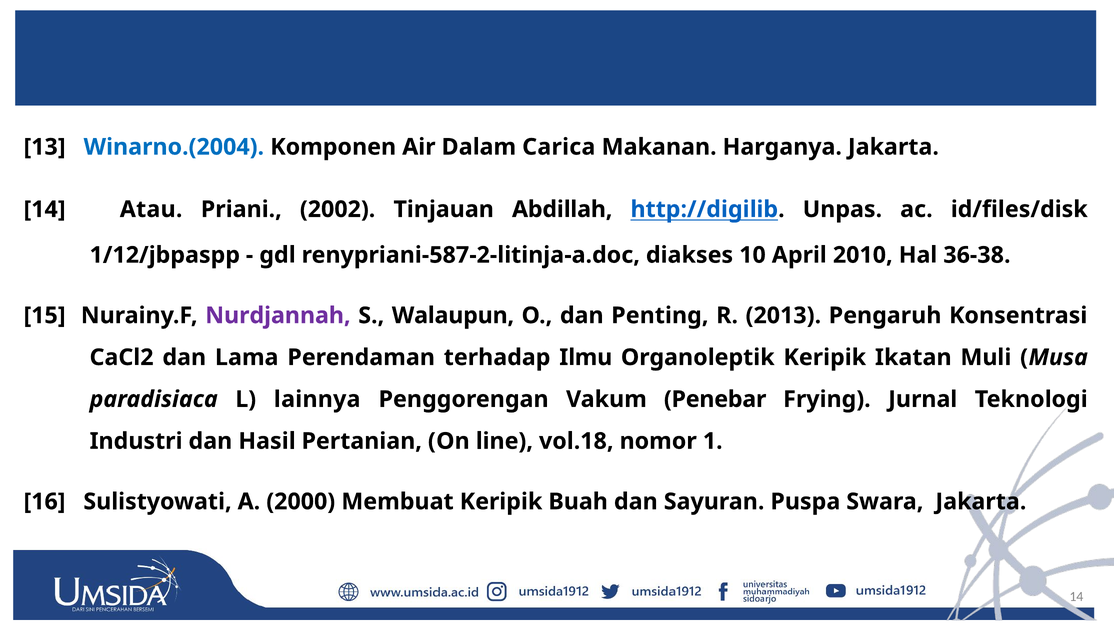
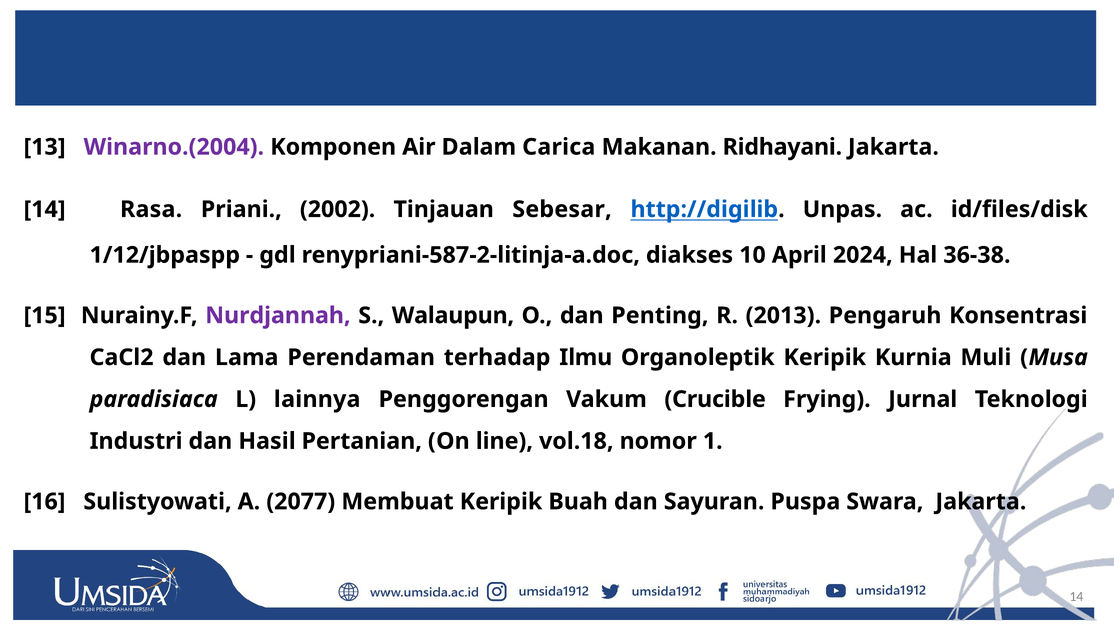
Winarno.(2004 colour: blue -> purple
Harganya: Harganya -> Ridhayani
Atau: Atau -> Rasa
Abdillah: Abdillah -> Sebesar
2010: 2010 -> 2024
Ikatan: Ikatan -> Kurnia
Penebar: Penebar -> Crucible
2000: 2000 -> 2077
